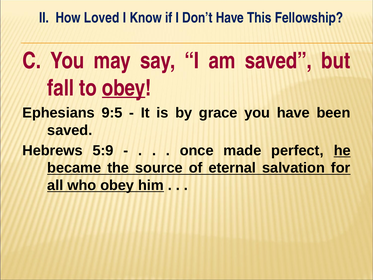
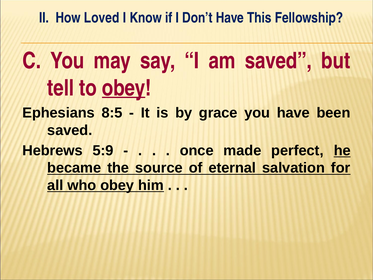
fall: fall -> tell
9:5: 9:5 -> 8:5
